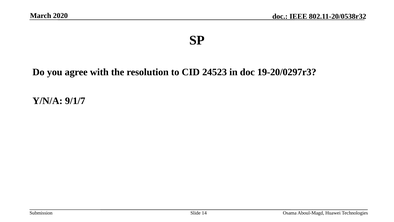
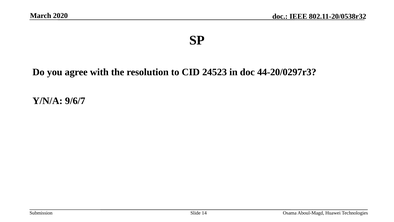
19-20/0297r3: 19-20/0297r3 -> 44-20/0297r3
9/1/7: 9/1/7 -> 9/6/7
